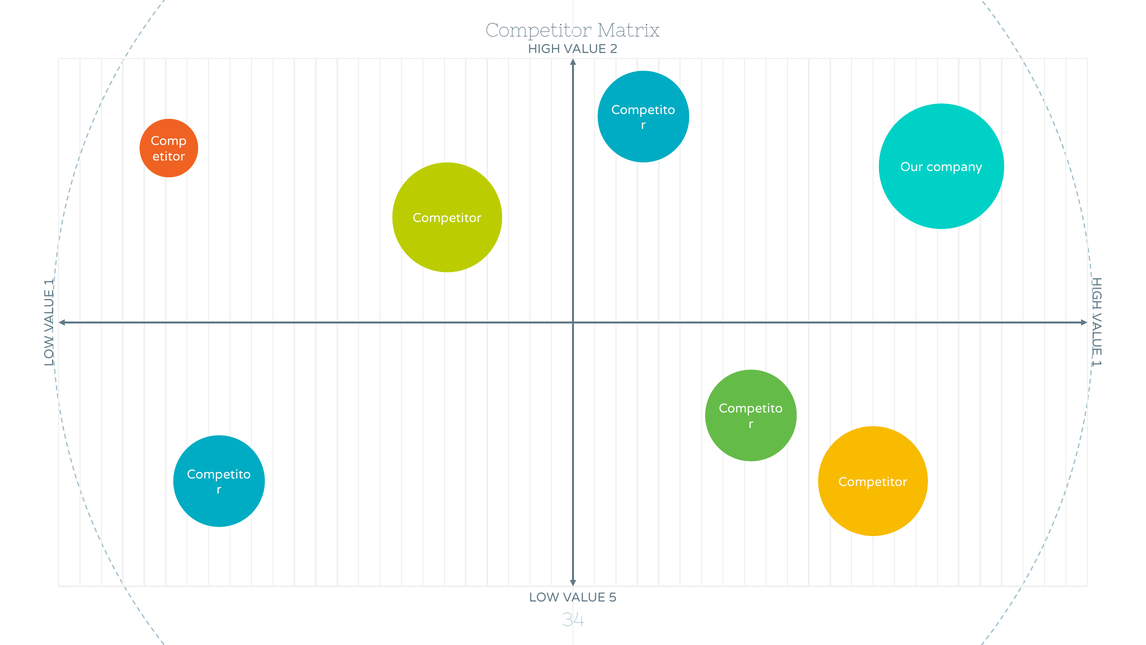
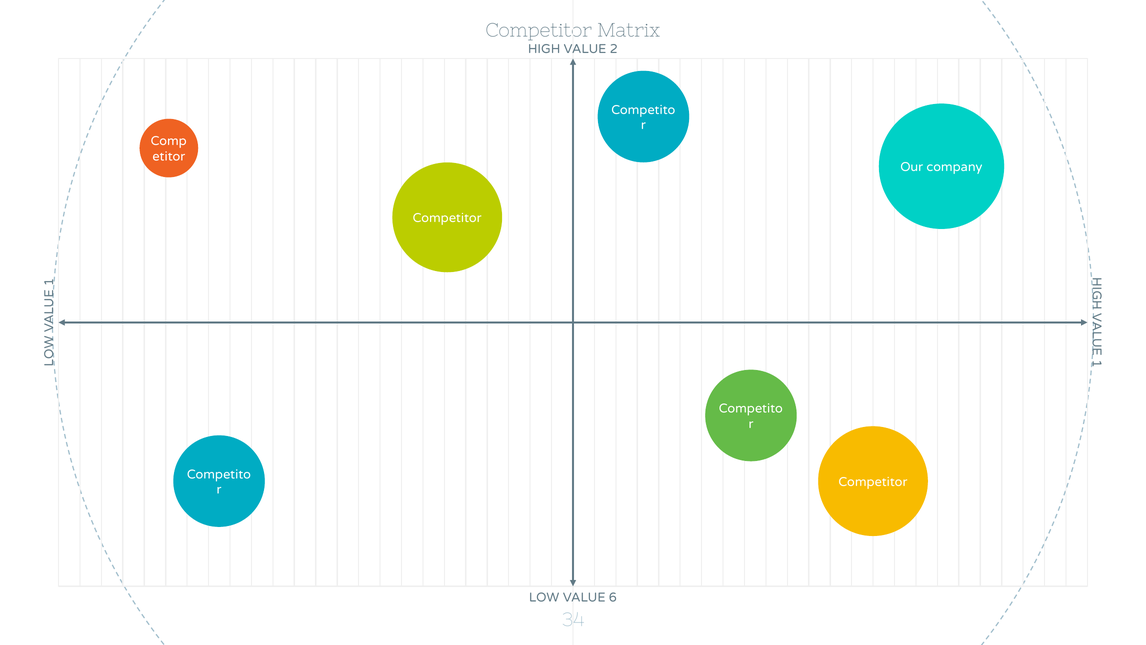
5: 5 -> 6
